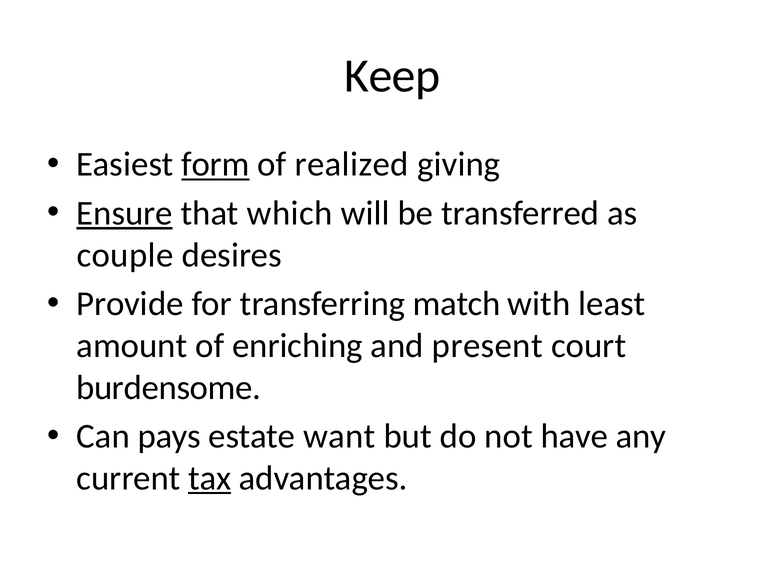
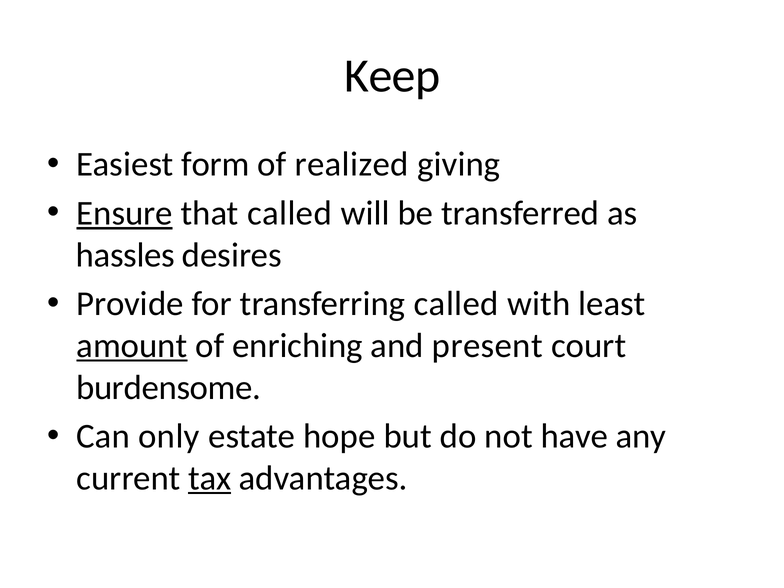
form underline: present -> none
that which: which -> called
couple: couple -> hassles
transferring match: match -> called
amount underline: none -> present
pays: pays -> only
want: want -> hope
